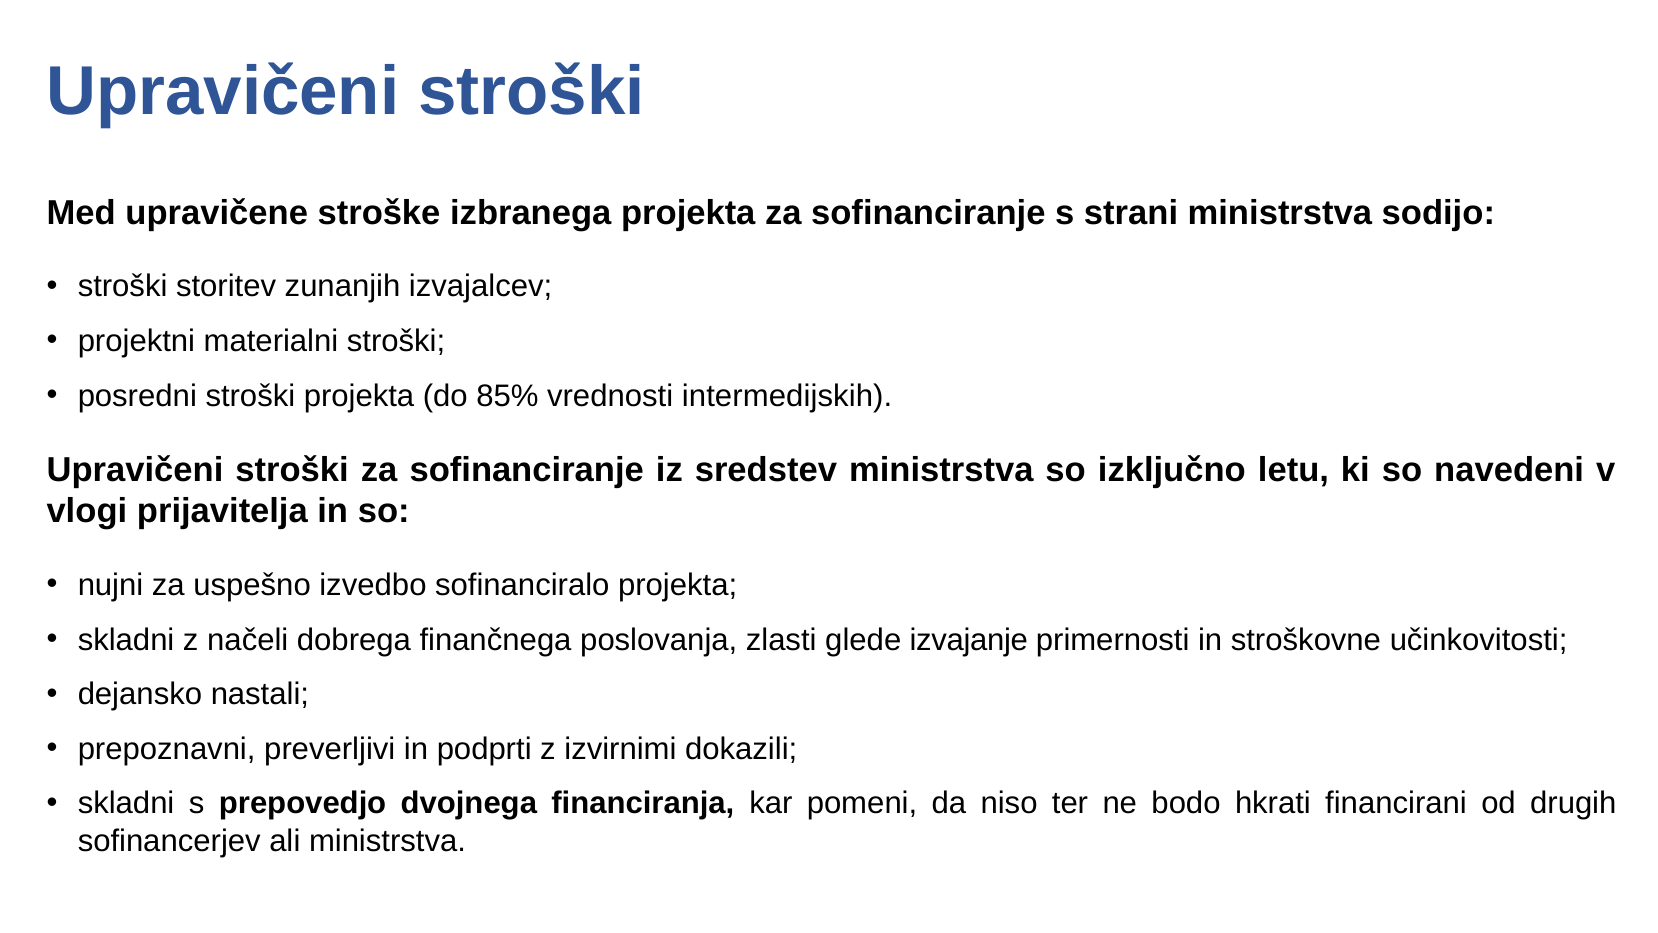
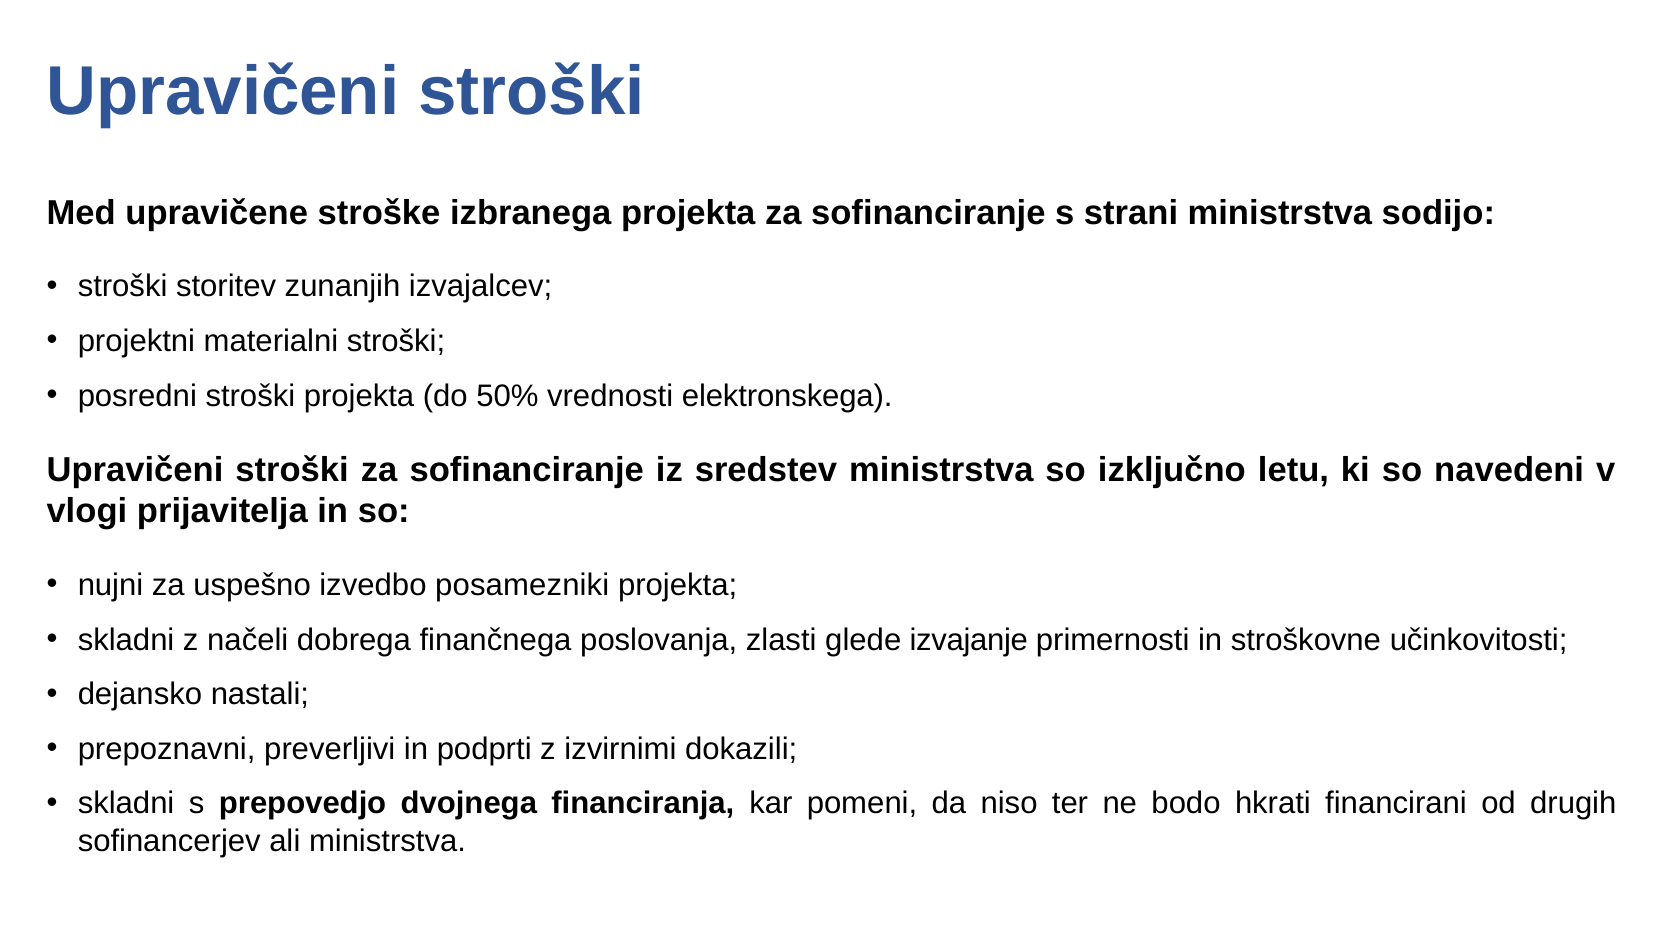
85%: 85% -> 50%
intermedijskih: intermedijskih -> elektronskega
sofinanciralo: sofinanciralo -> posamezniki
